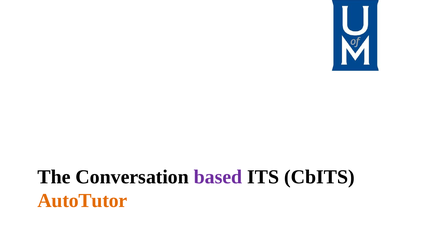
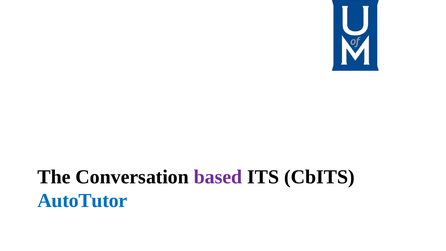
AutoTutor colour: orange -> blue
